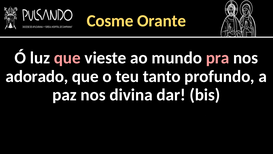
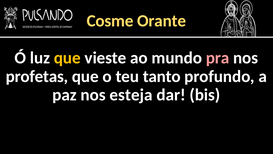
que at (67, 58) colour: pink -> yellow
adorado: adorado -> profetas
divina: divina -> esteja
